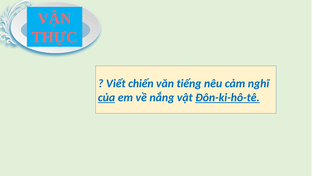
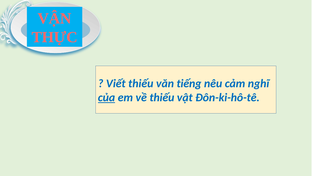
Viết chiến: chiến -> thiếu
về nắng: nắng -> thiếu
Đôn-ki-hô-tê underline: present -> none
